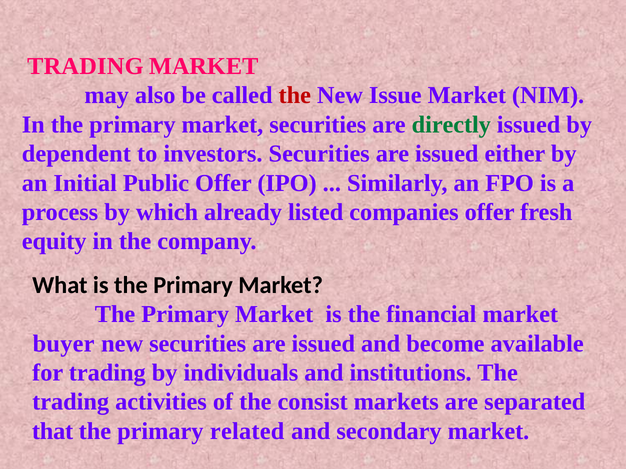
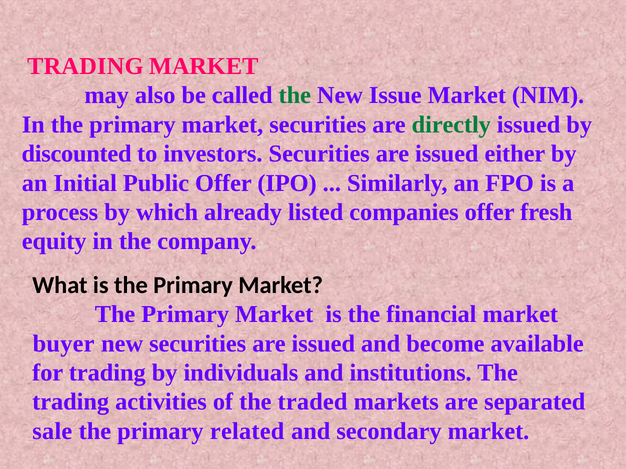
the at (295, 96) colour: red -> green
dependent: dependent -> discounted
consist: consist -> traded
that: that -> sale
